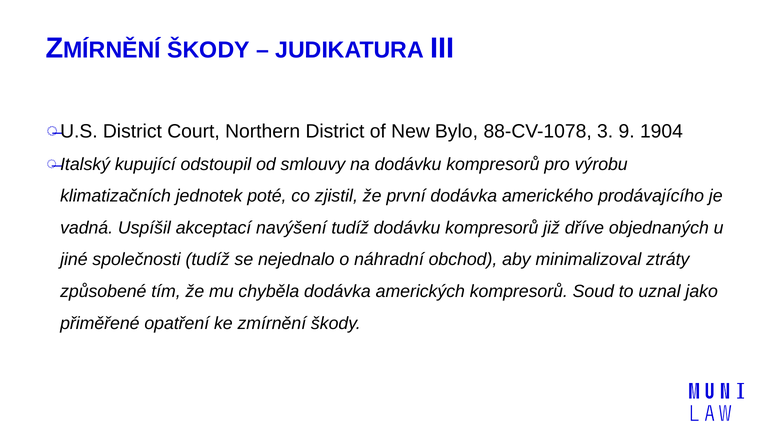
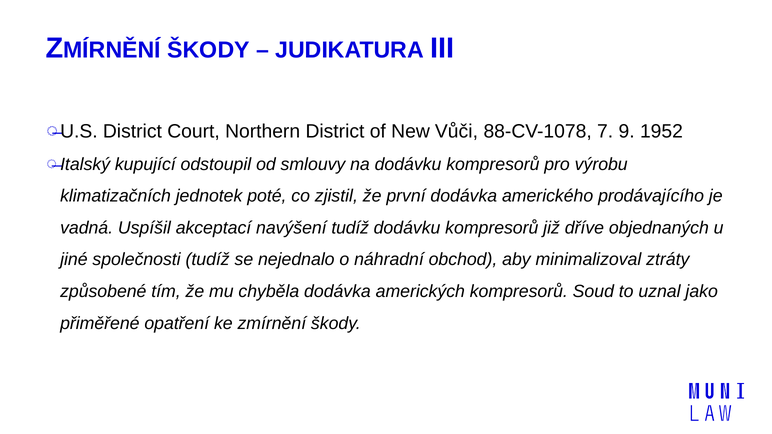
Bylo: Bylo -> Vůči
3: 3 -> 7
1904: 1904 -> 1952
